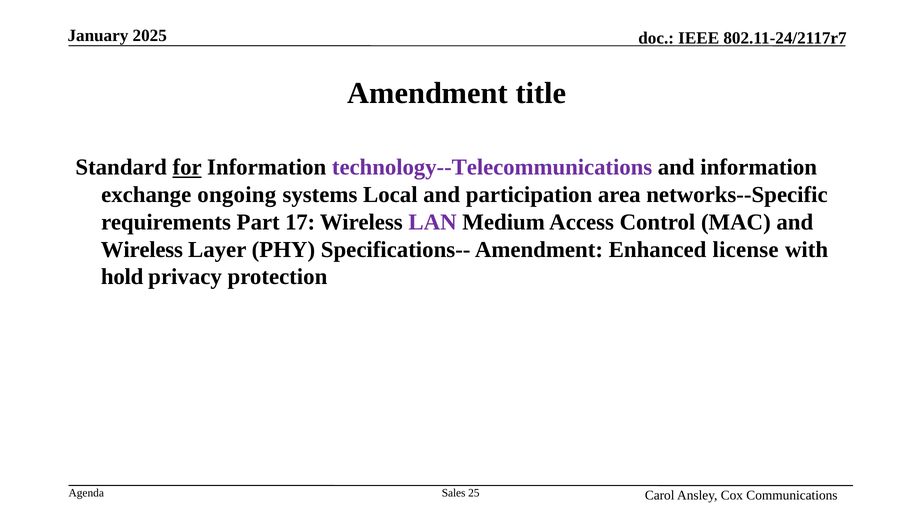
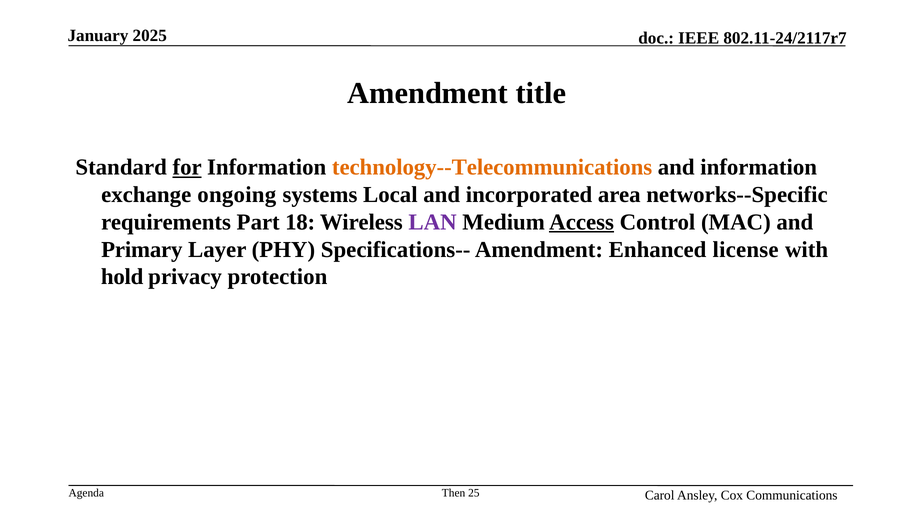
technology--Telecommunications colour: purple -> orange
participation: participation -> incorporated
17: 17 -> 18
Access underline: none -> present
Wireless at (142, 250): Wireless -> Primary
Sales: Sales -> Then
